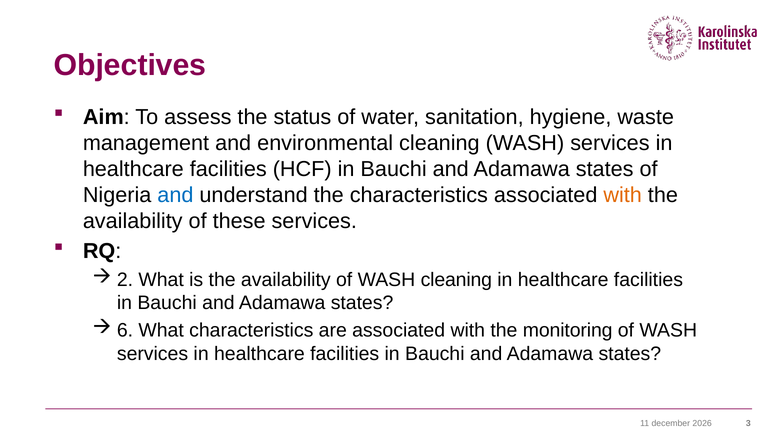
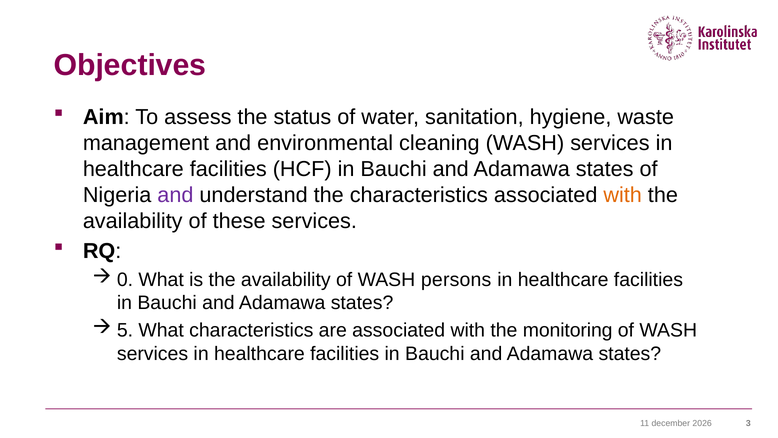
and at (175, 195) colour: blue -> purple
2: 2 -> 0
WASH cleaning: cleaning -> persons
6: 6 -> 5
